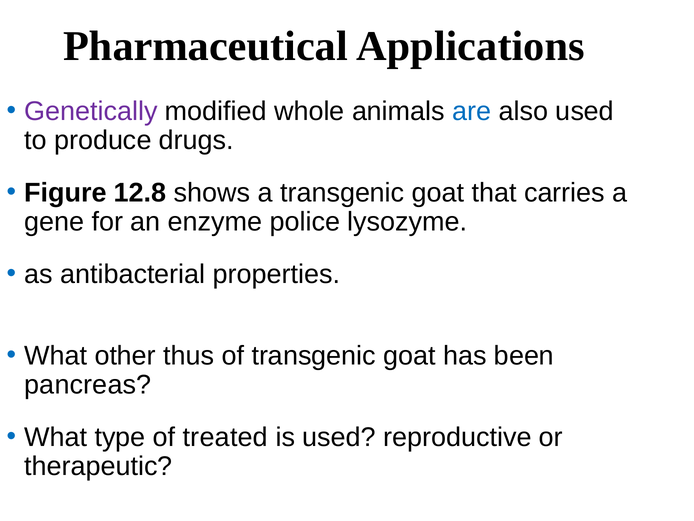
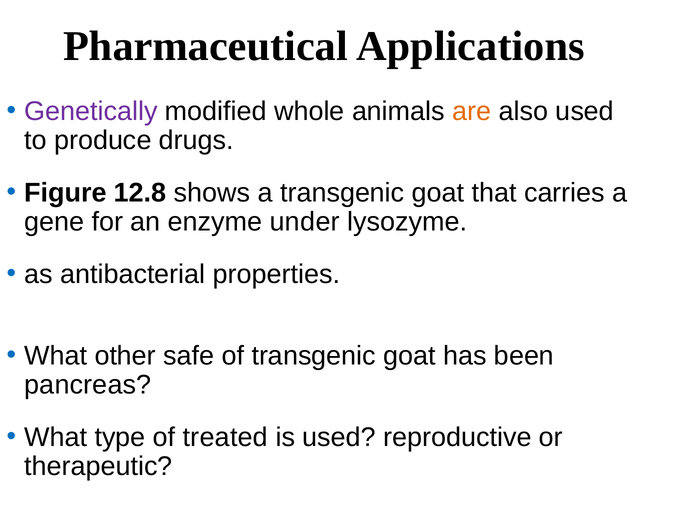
are colour: blue -> orange
police: police -> under
thus: thus -> safe
